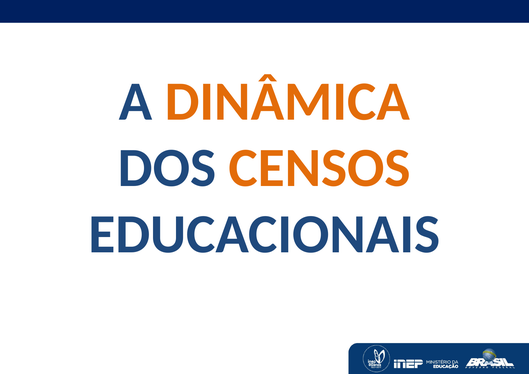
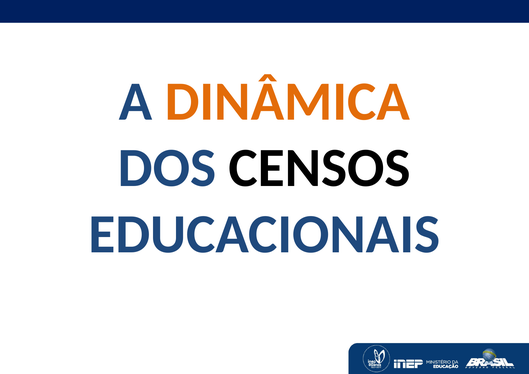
CENSOS colour: orange -> black
